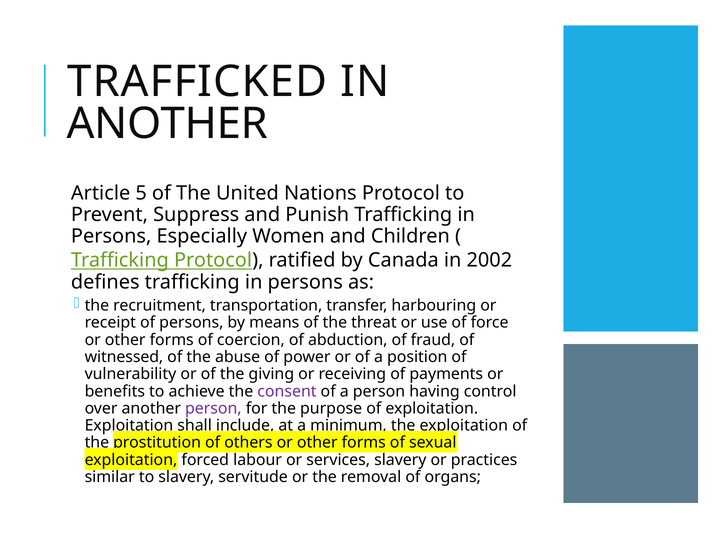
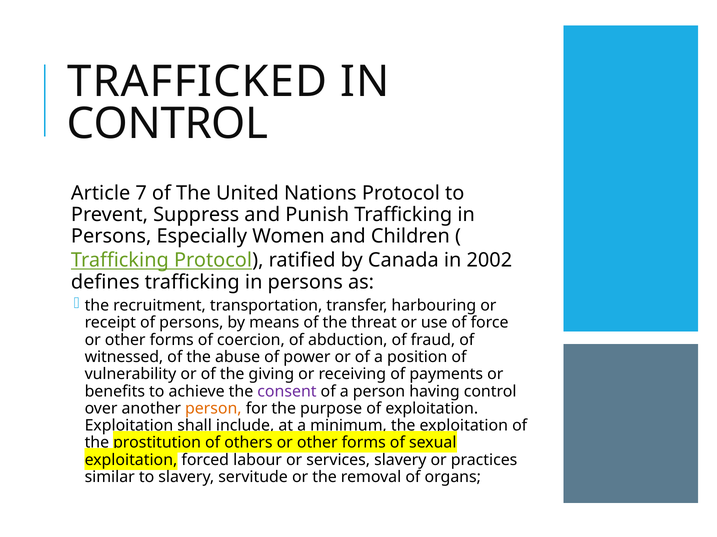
ANOTHER at (167, 124): ANOTHER -> CONTROL
5: 5 -> 7
person at (213, 409) colour: purple -> orange
